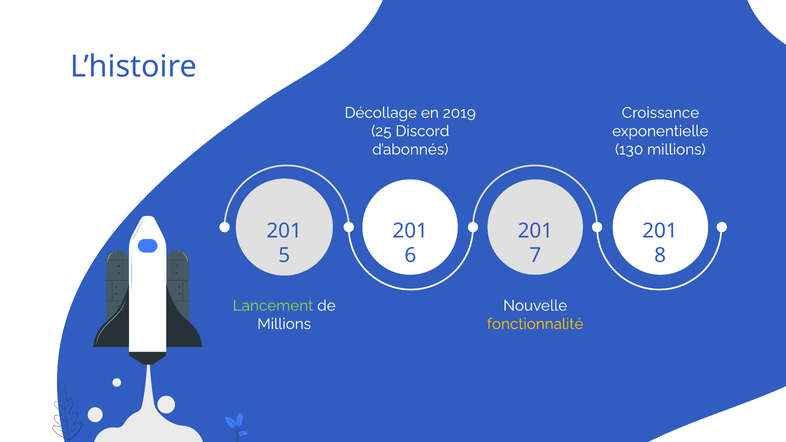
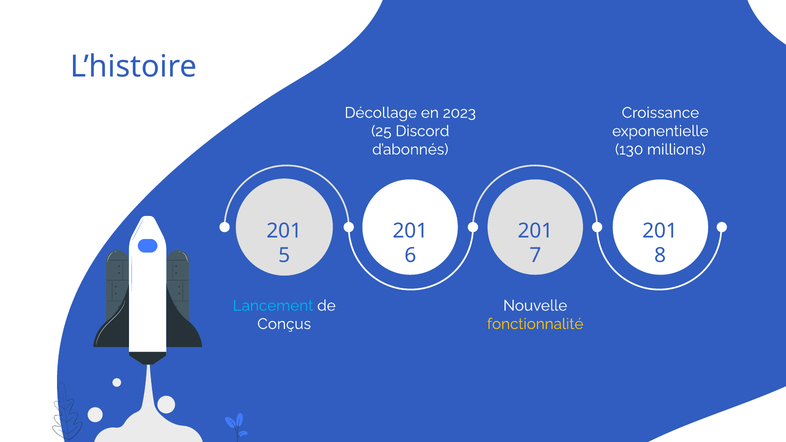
2019: 2019 -> 2023
Lancement colour: light green -> light blue
Millions at (284, 324): Millions -> Conçus
